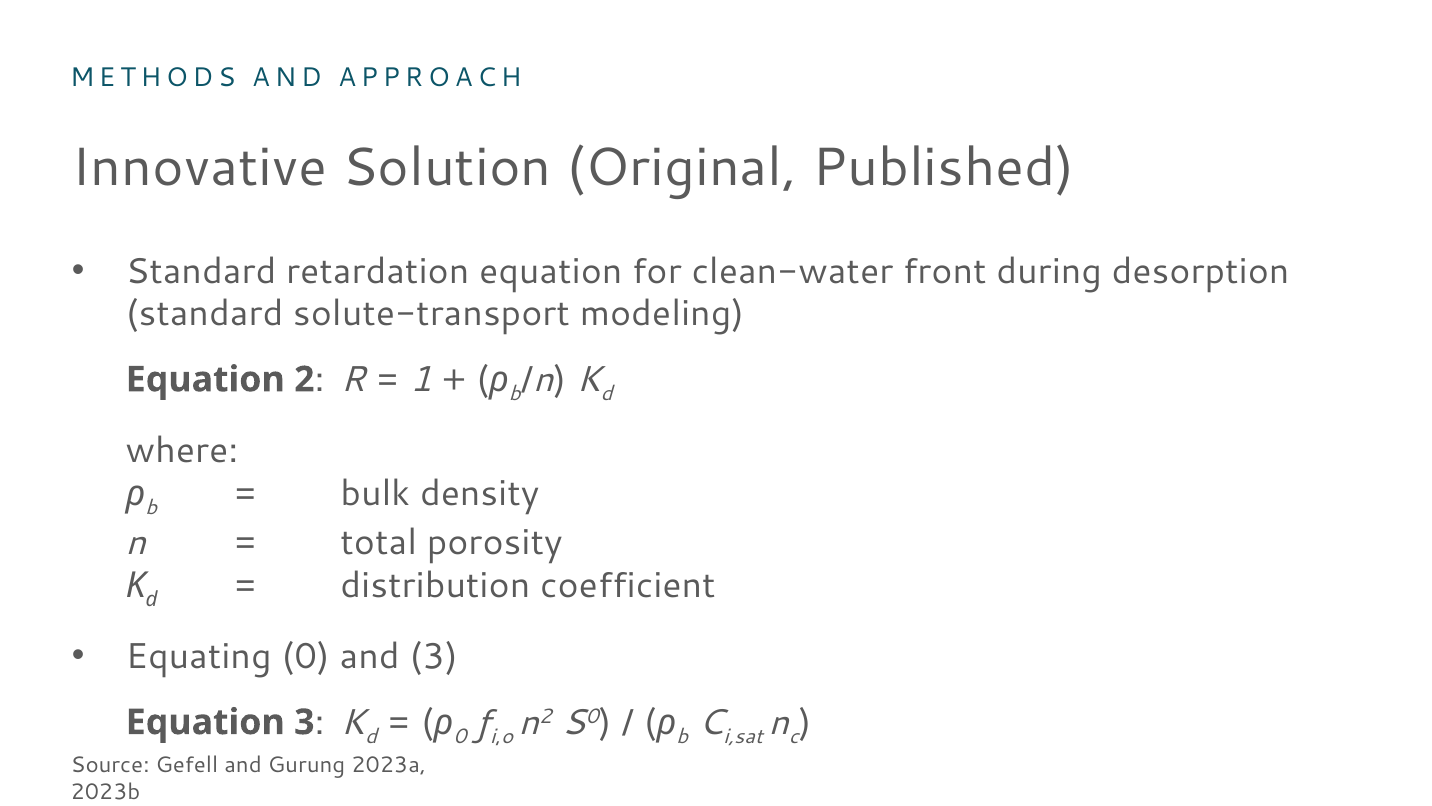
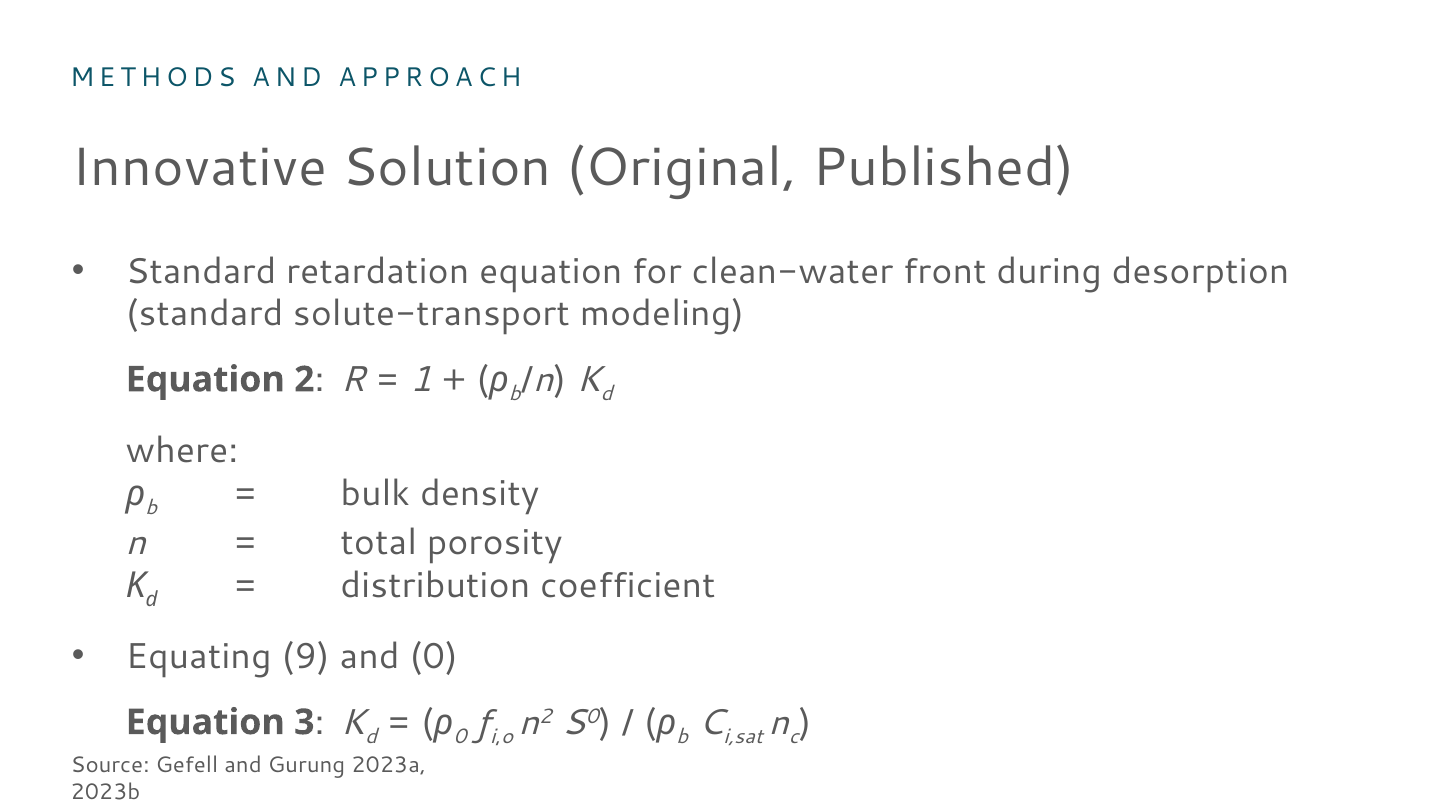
Equating 0: 0 -> 9
and 3: 3 -> 0
